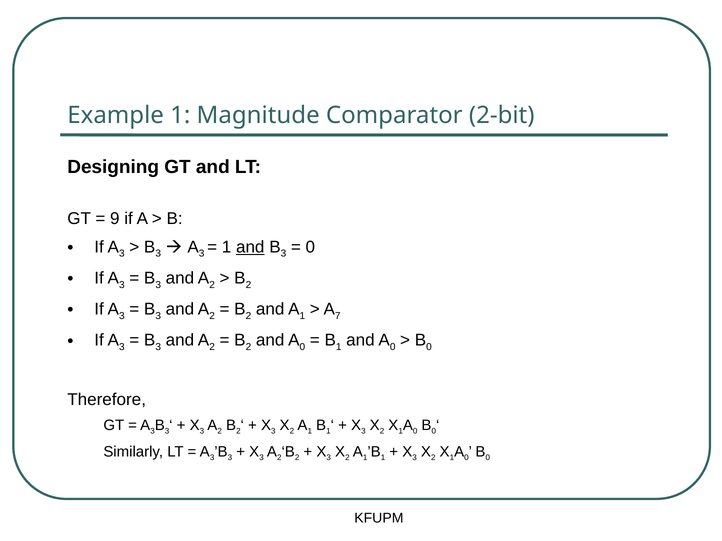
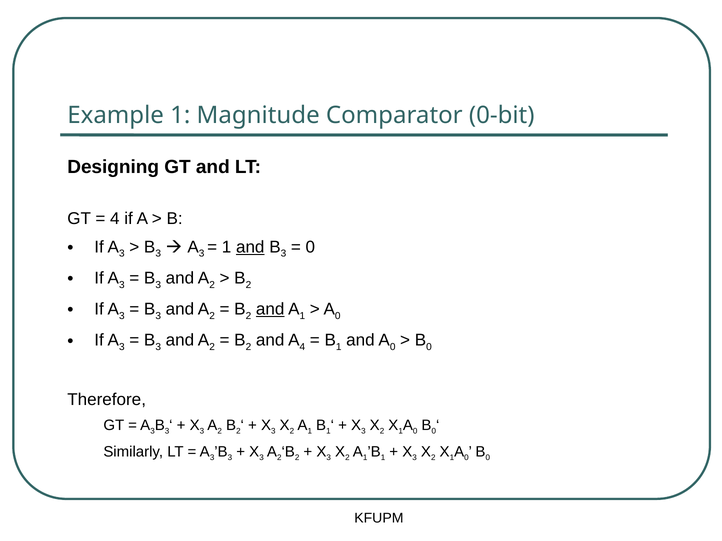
2-bit: 2-bit -> 0-bit
9 at (115, 219): 9 -> 4
and at (270, 309) underline: none -> present
7 at (338, 316): 7 -> 0
0 at (302, 347): 0 -> 4
